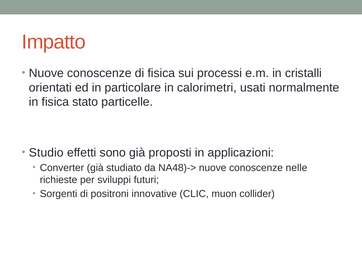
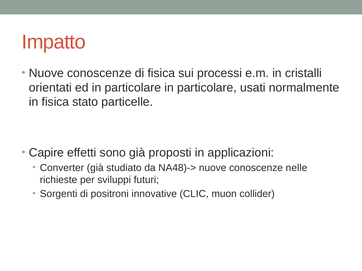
particolare in calorimetri: calorimetri -> particolare
Studio: Studio -> Capire
